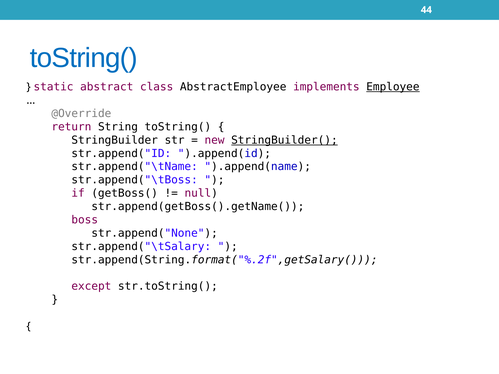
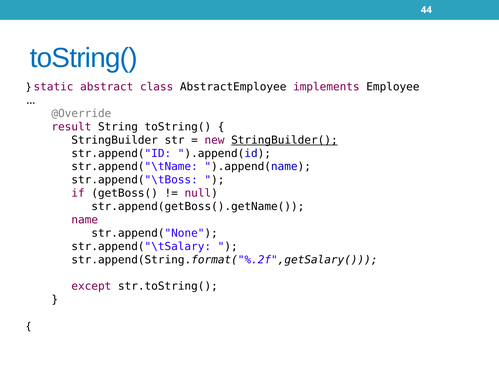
Employee underline: present -> none
return: return -> result
boss: boss -> name
